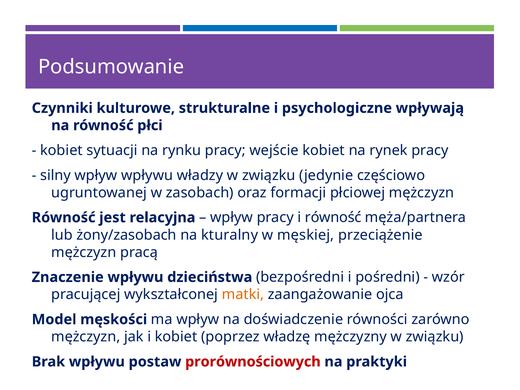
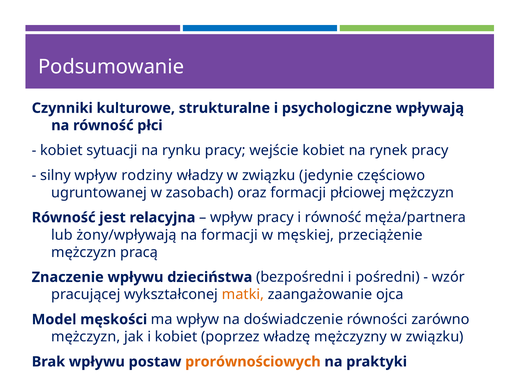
wpływ wpływu: wpływu -> rodziny
żony/zasobach: żony/zasobach -> żony/wpływają
na kturalny: kturalny -> formacji
prorównościowych colour: red -> orange
